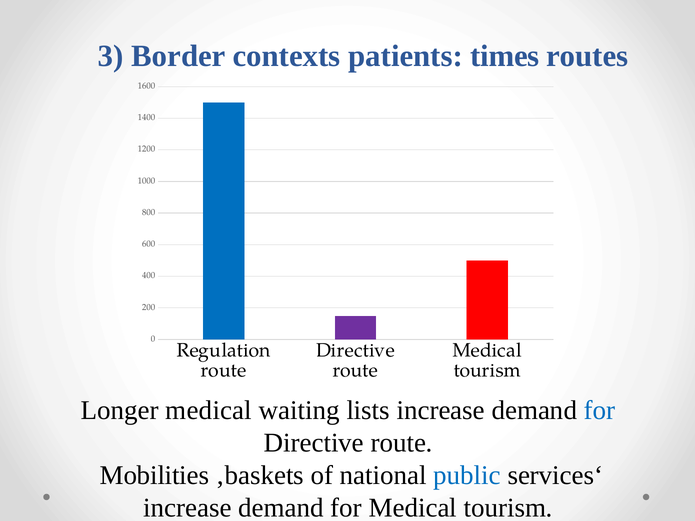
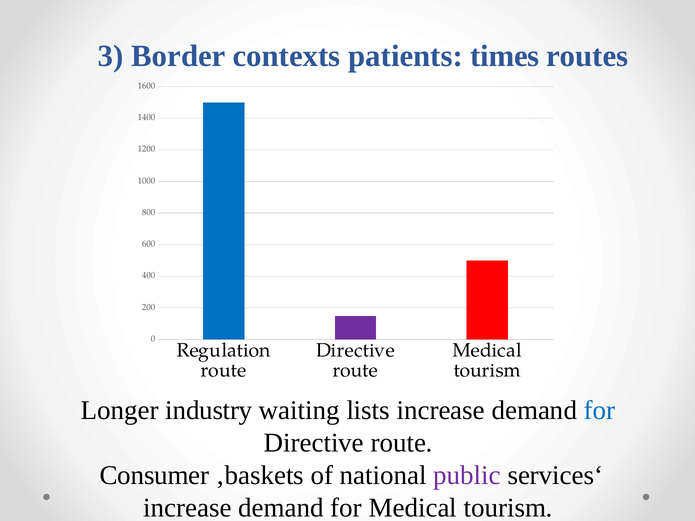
Longer medical: medical -> industry
Mobilities: Mobilities -> Consumer
public colour: blue -> purple
